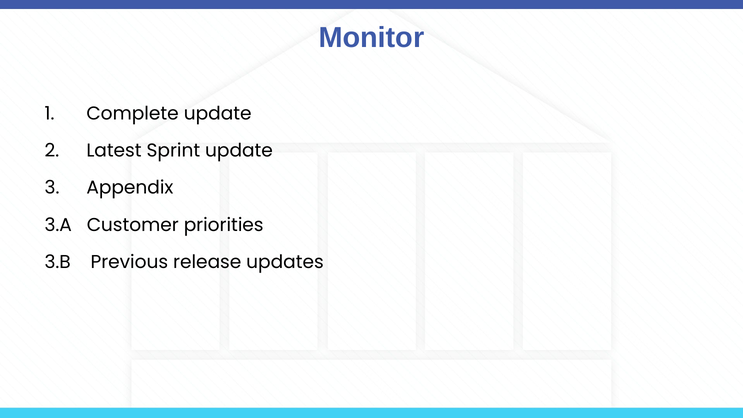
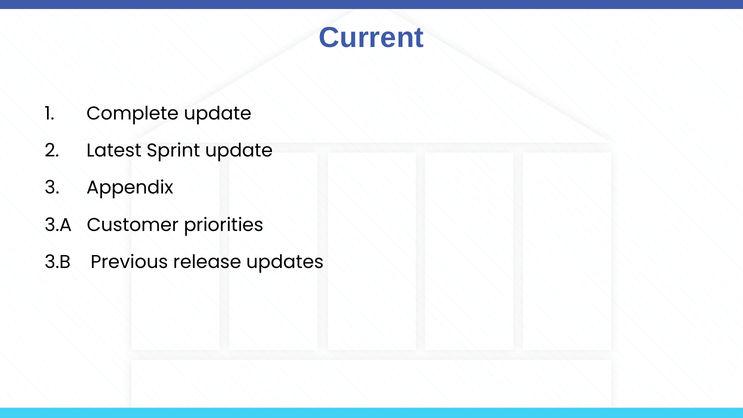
Monitor: Monitor -> Current
